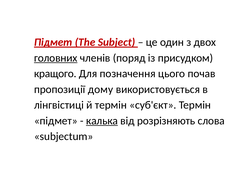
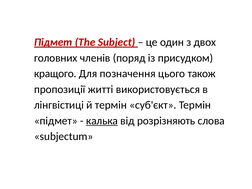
головних underline: present -> none
почав: почав -> також
дому: дому -> житті
